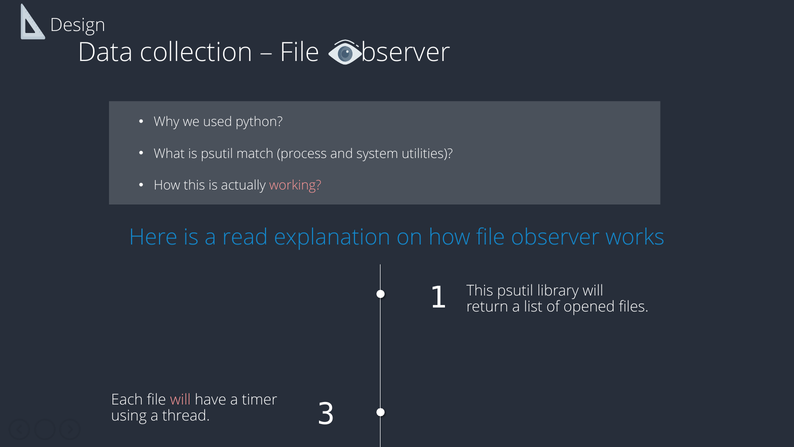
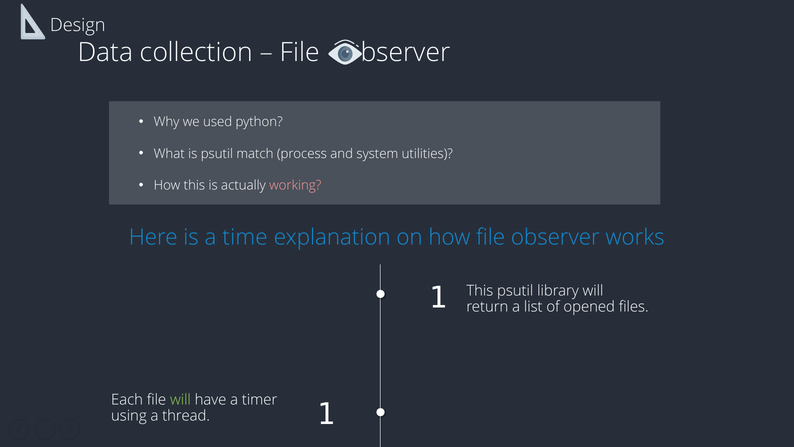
read: read -> time
will at (180, 400) colour: pink -> light green
thread 3: 3 -> 1
